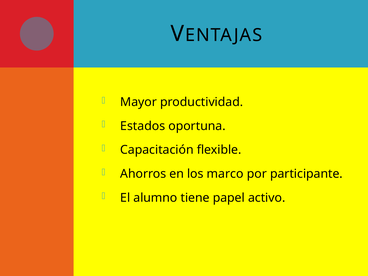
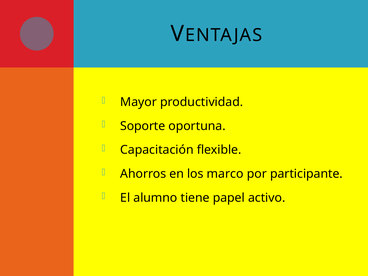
Estados: Estados -> Soporte
